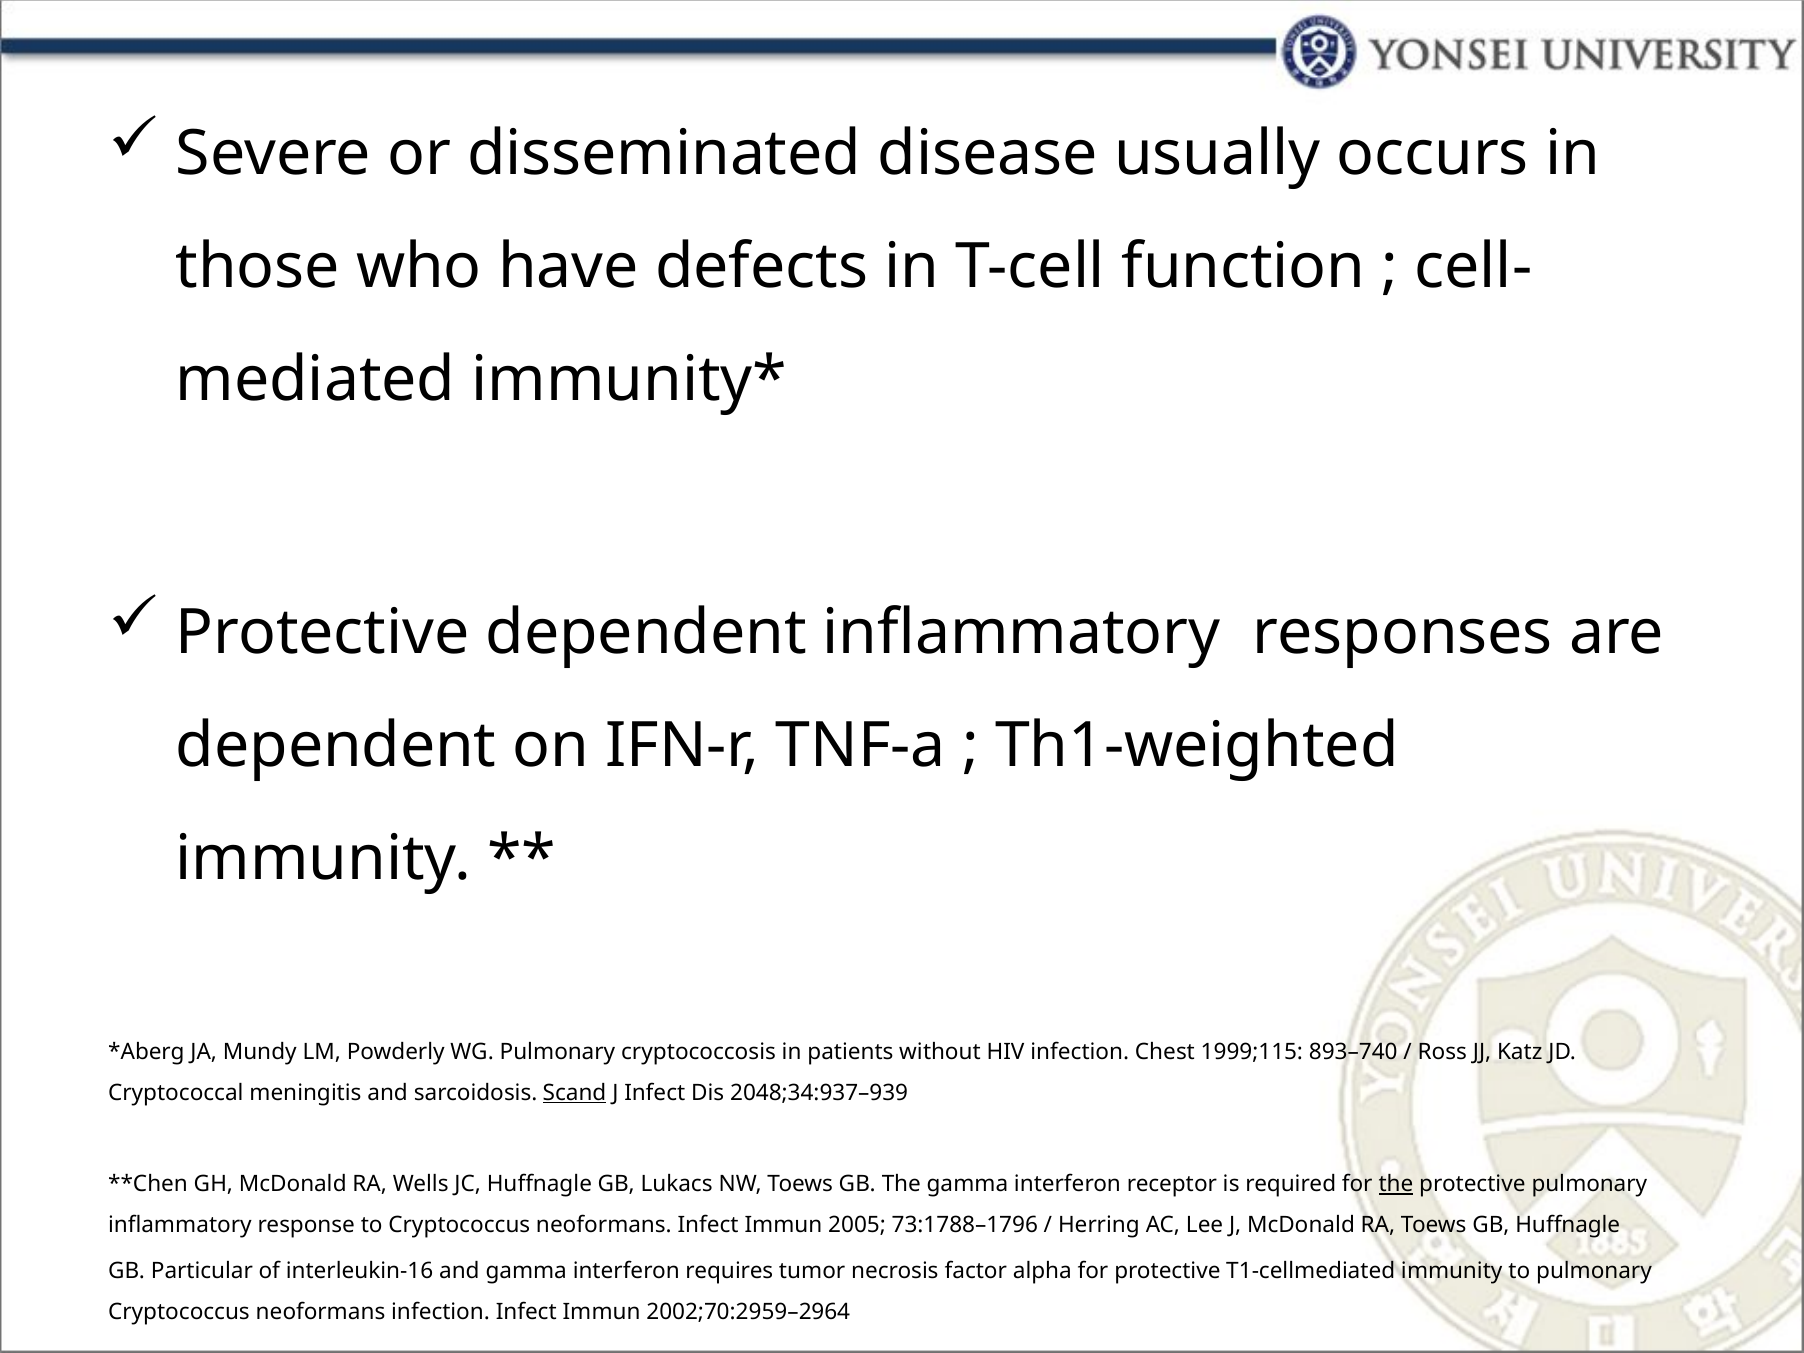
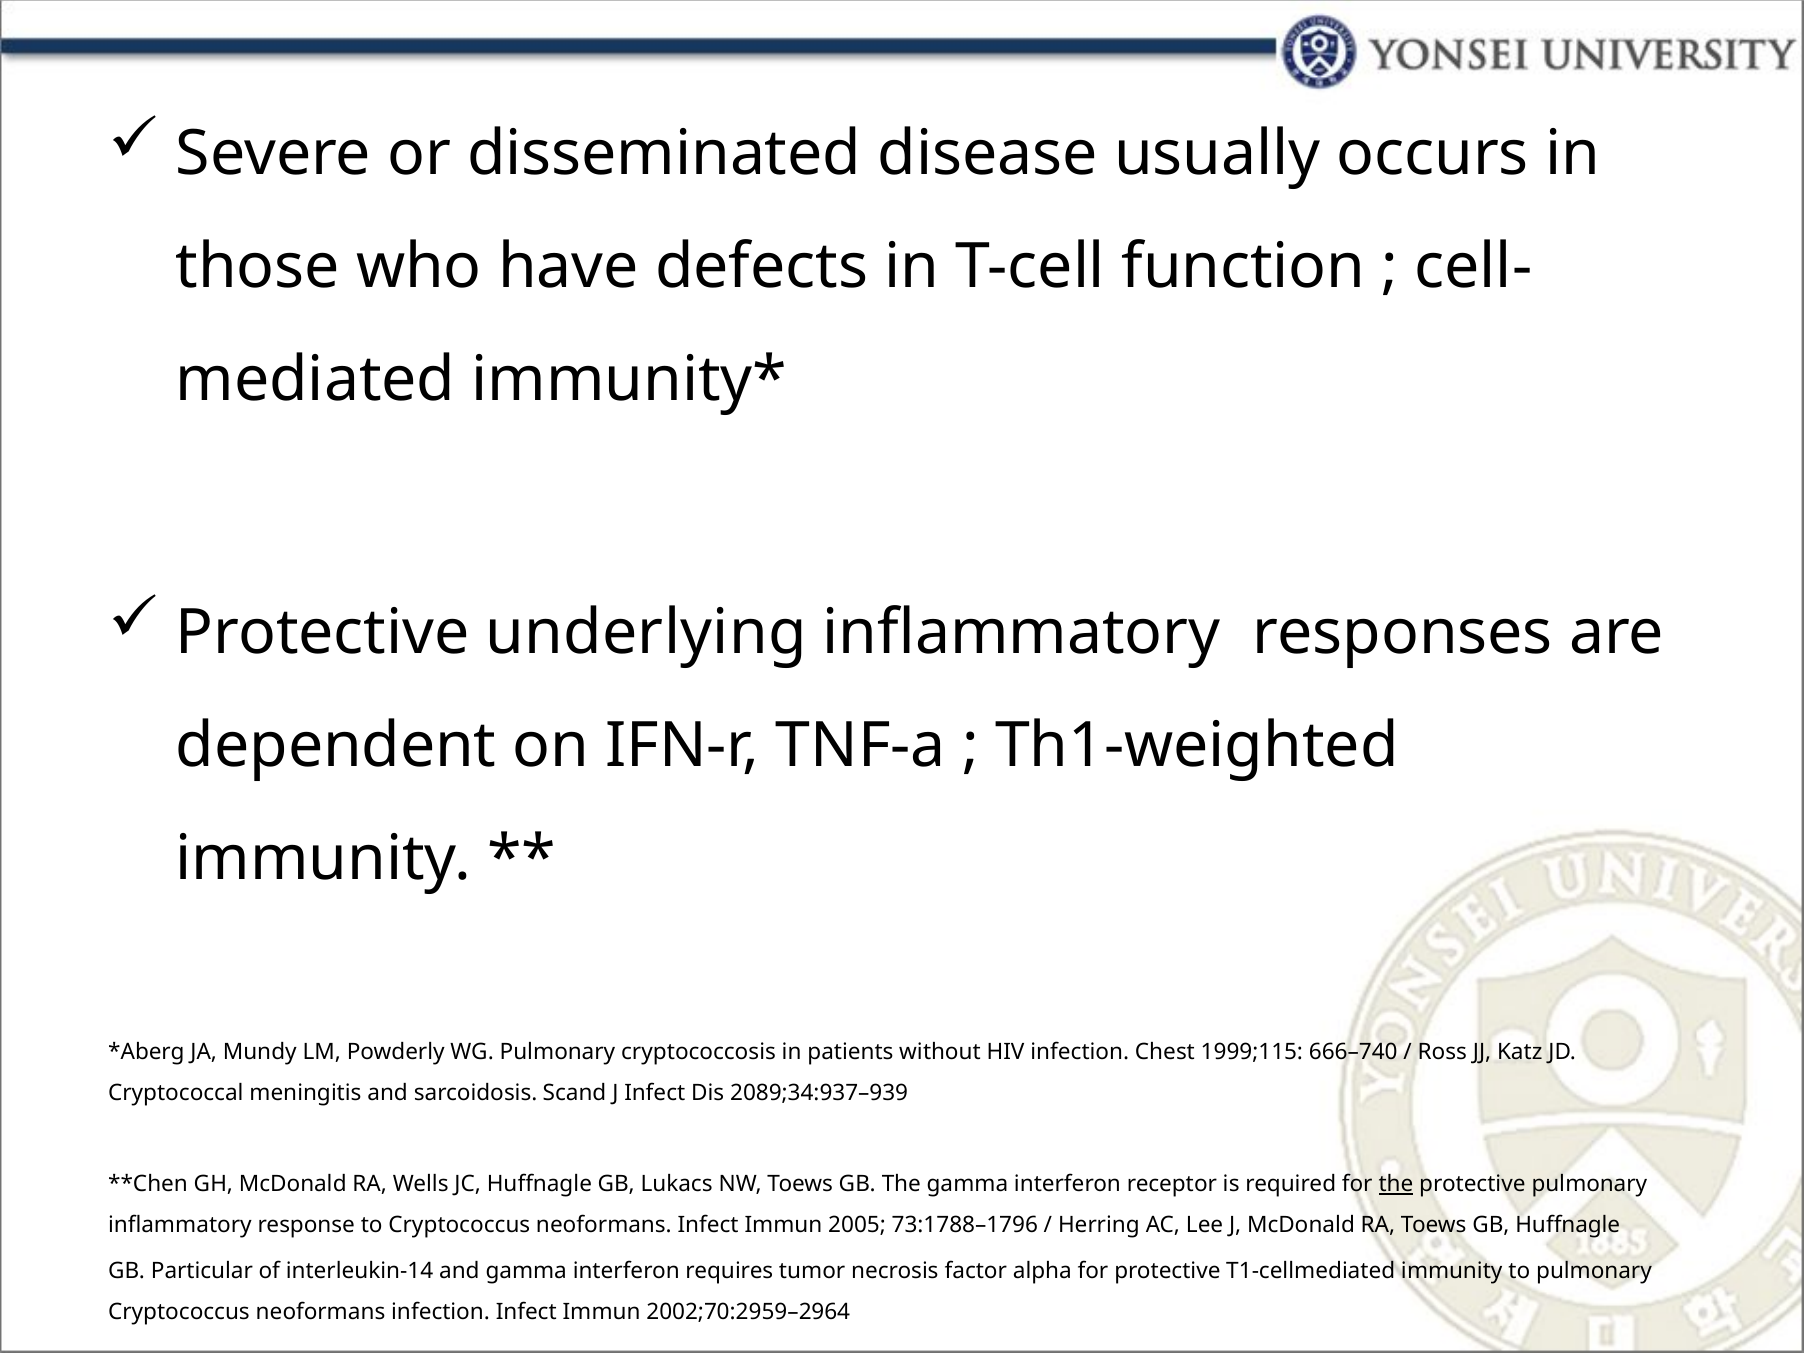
Protective dependent: dependent -> underlying
893–740: 893–740 -> 666–740
Scand underline: present -> none
2048;34:937–939: 2048;34:937–939 -> 2089;34:937–939
interleukin-16: interleukin-16 -> interleukin-14
